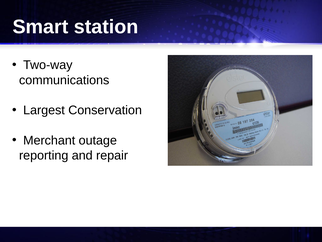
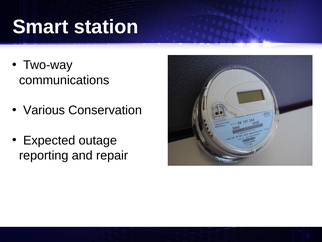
Largest: Largest -> Various
Merchant: Merchant -> Expected
